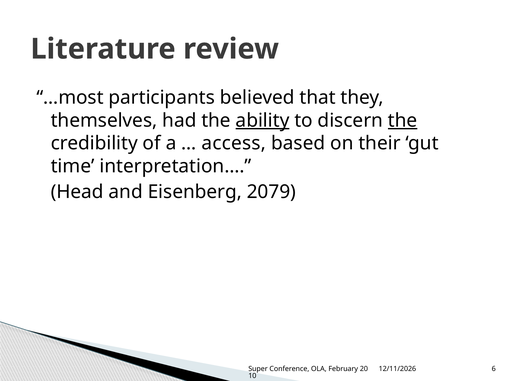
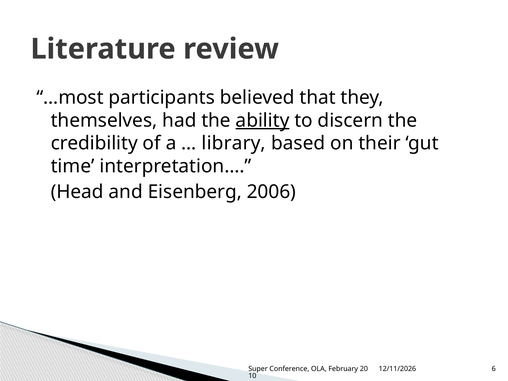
the at (403, 120) underline: present -> none
access: access -> library
2079: 2079 -> 2006
